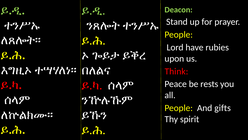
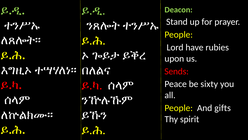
Think: Think -> Sends
rests: rests -> sixty
